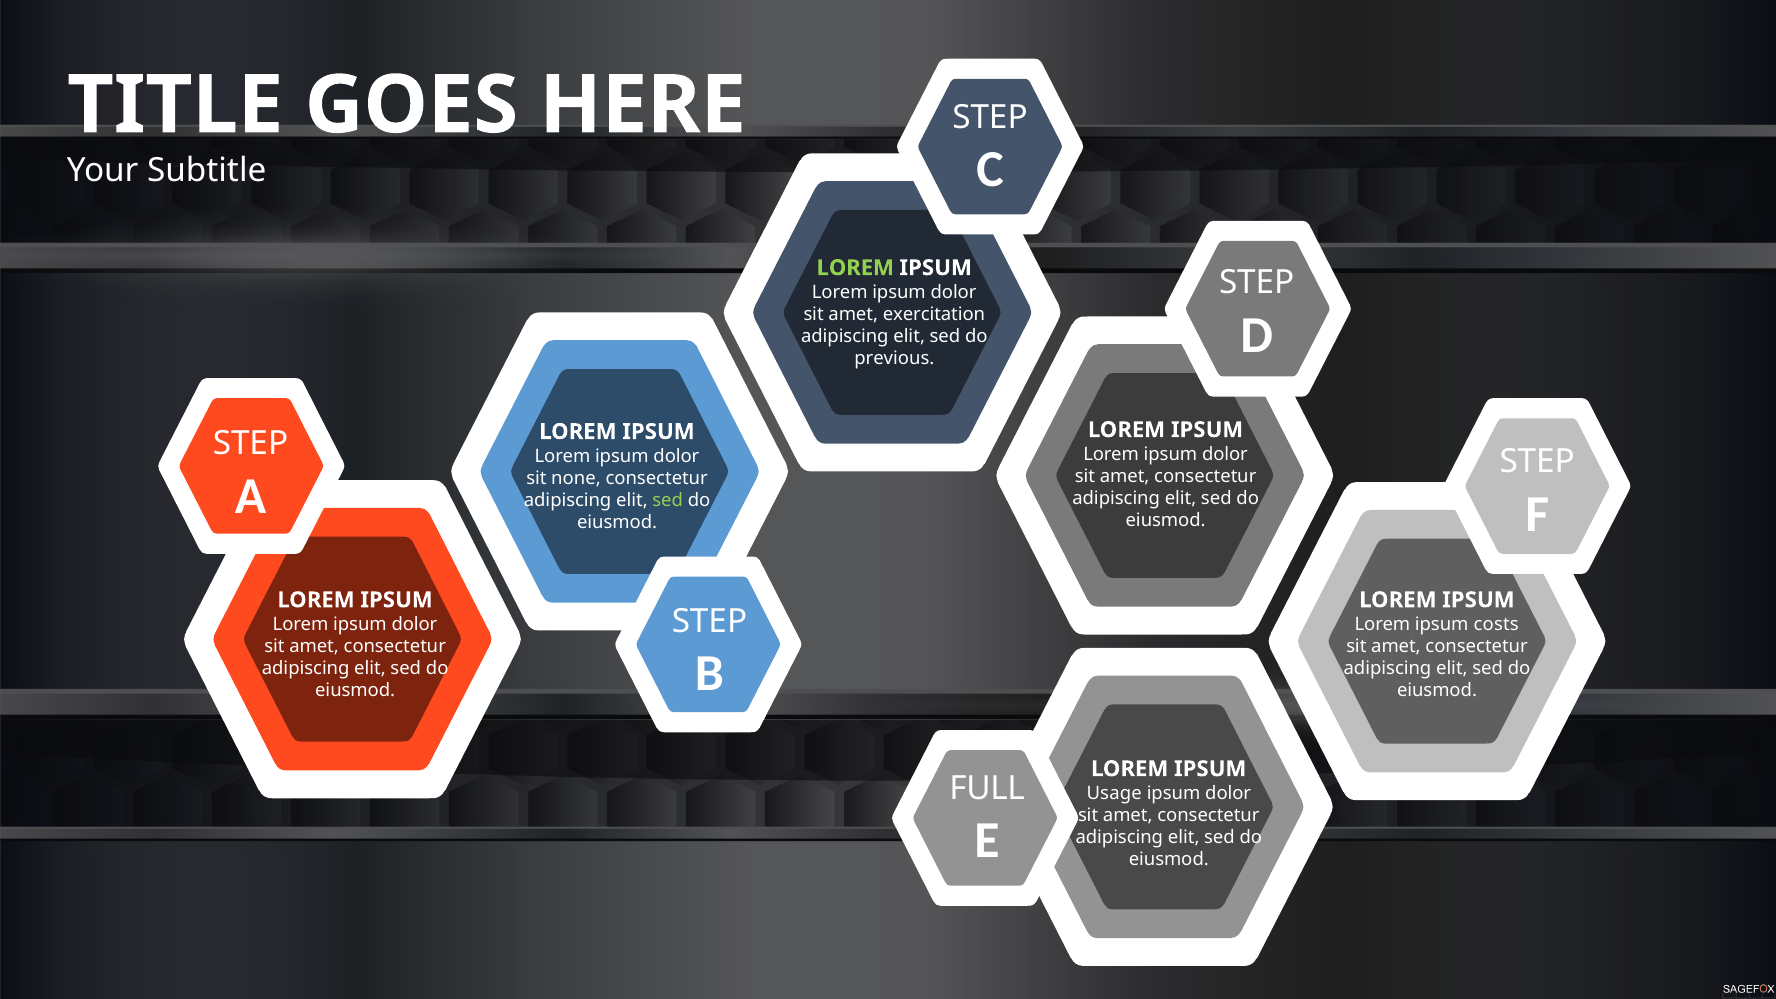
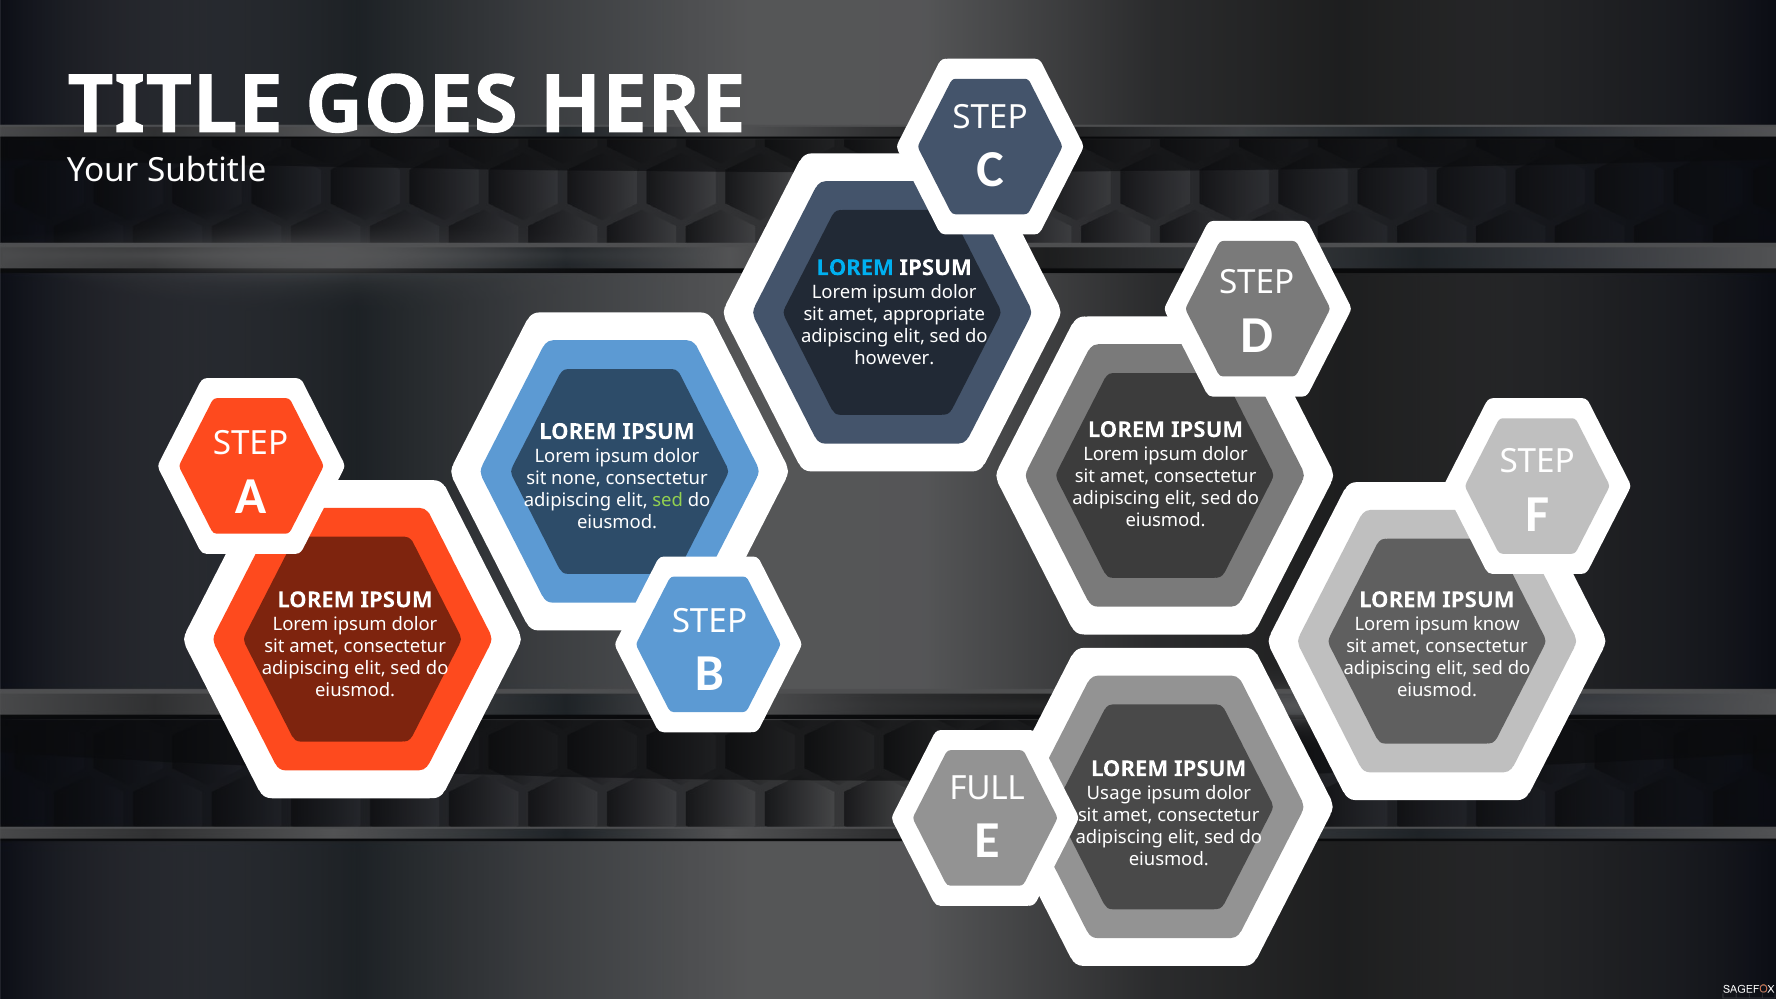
LOREM at (855, 268) colour: light green -> light blue
exercitation: exercitation -> appropriate
previous: previous -> however
costs: costs -> know
